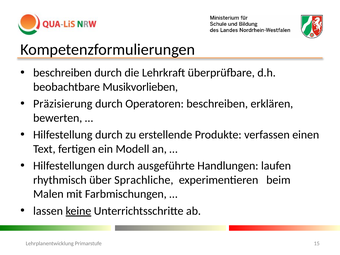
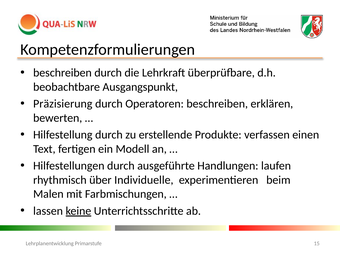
Musikvorlieben: Musikvorlieben -> Ausgangspunkt
Sprachliche: Sprachliche -> Individuelle
